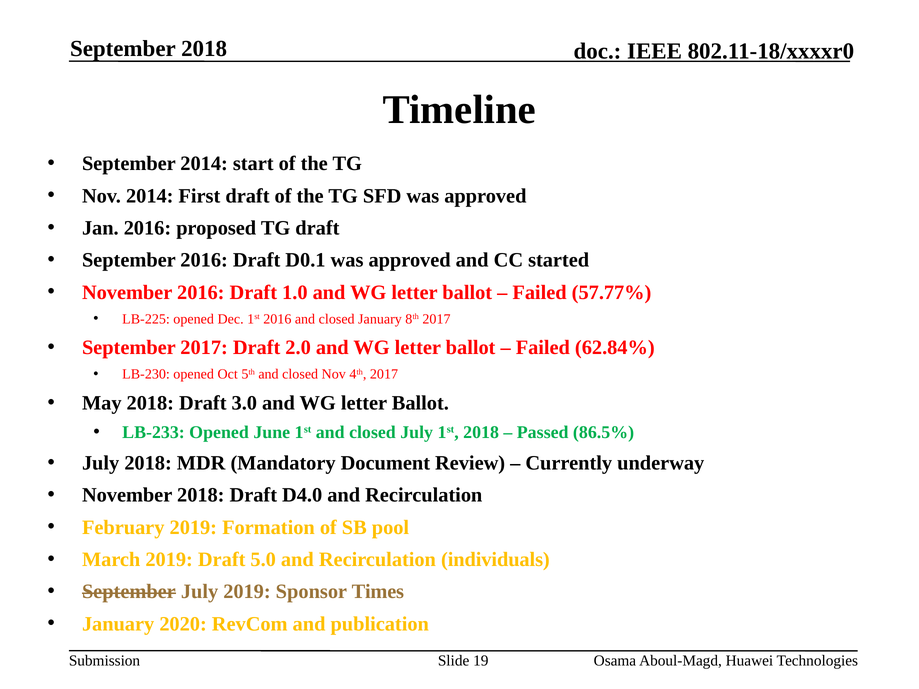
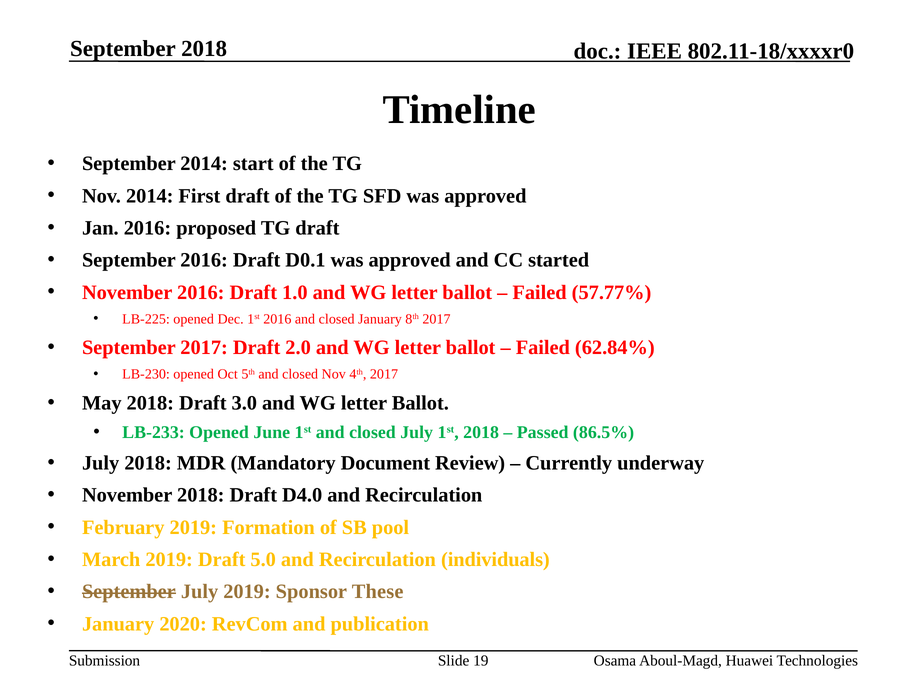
Times: Times -> These
